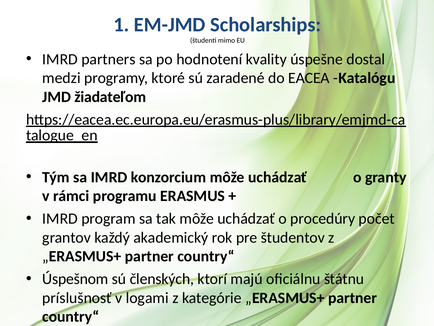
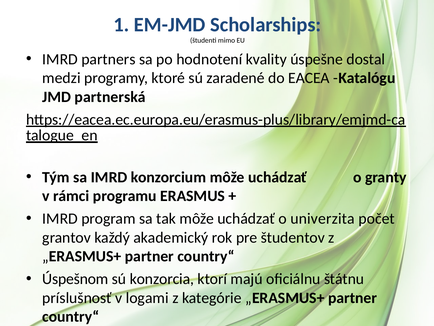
žiadateľom: žiadateľom -> partnerská
procedúry: procedúry -> univerzita
členských: členských -> konzorcia
